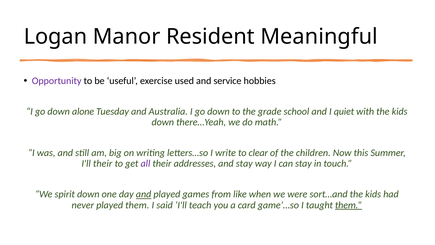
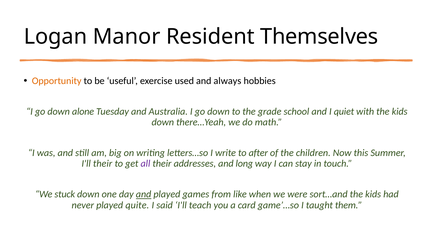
Meaningful: Meaningful -> Themselves
Opportunity colour: purple -> orange
service: service -> always
clear: clear -> after
and stay: stay -> long
spirit: spirit -> stuck
played them: them -> quite
them at (349, 205) underline: present -> none
